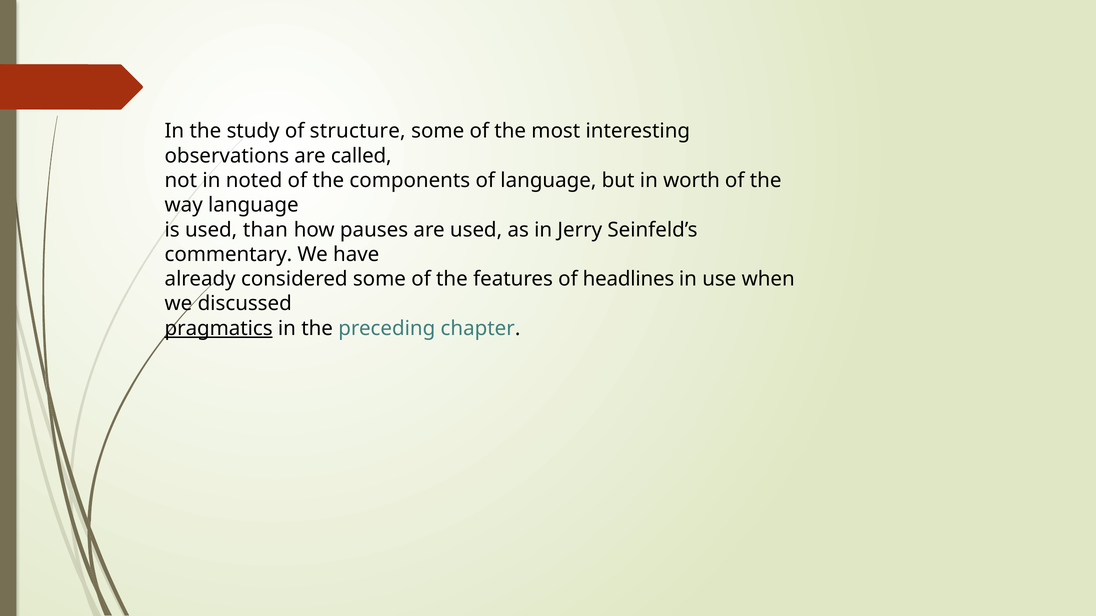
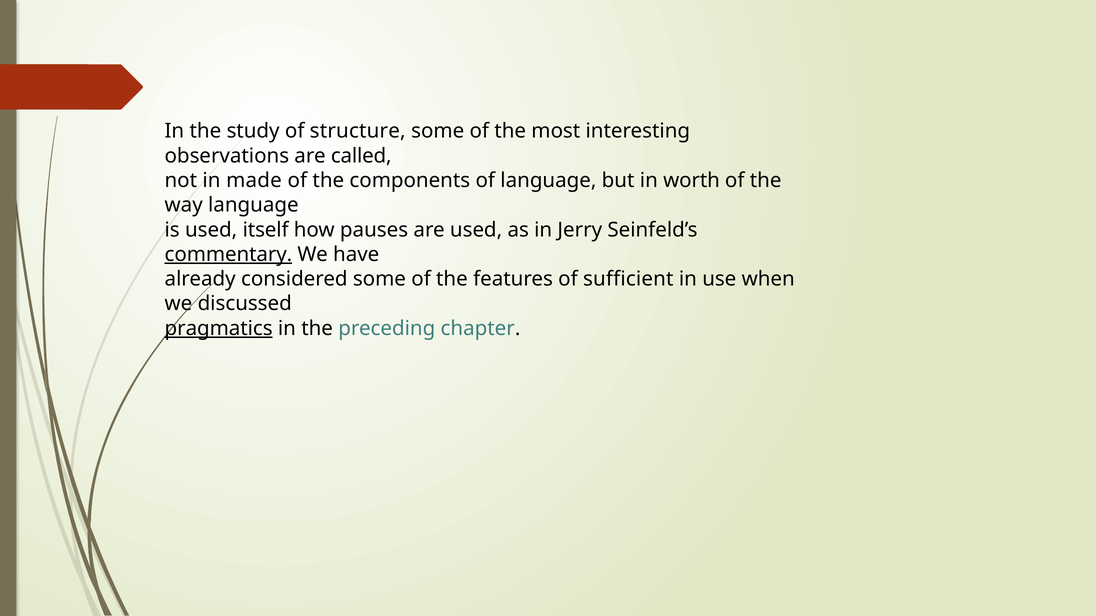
noted: noted -> made
than: than -> itself
commentary underline: none -> present
headlines: headlines -> sufficient
